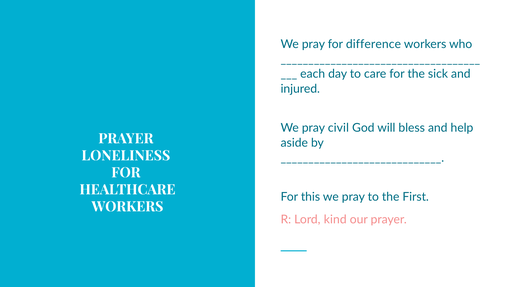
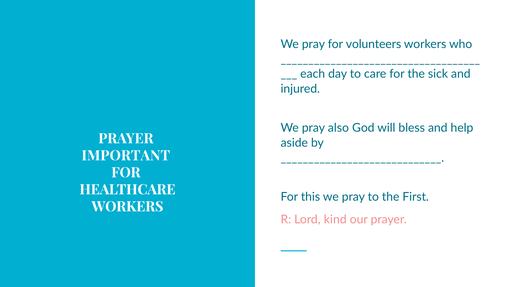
difference: difference -> volunteers
civil: civil -> also
LONELINESS: LONELINESS -> IMPORTANT
